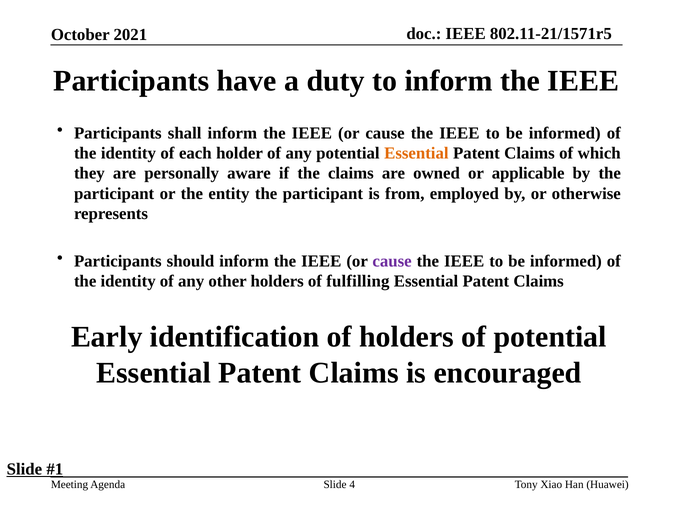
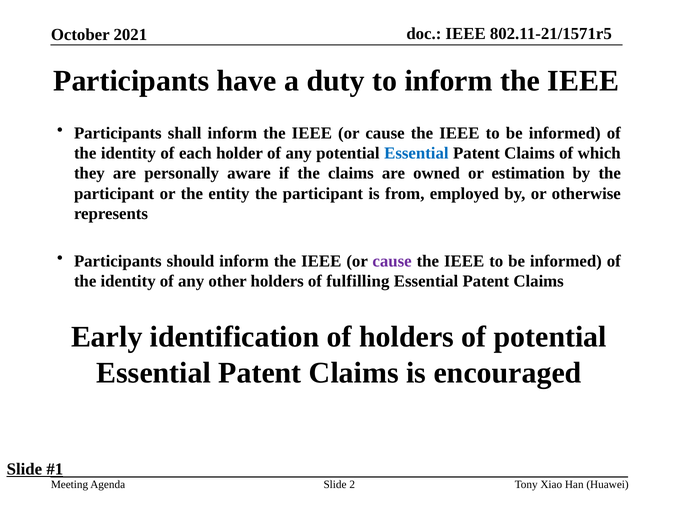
Essential at (416, 153) colour: orange -> blue
applicable: applicable -> estimation
4: 4 -> 2
